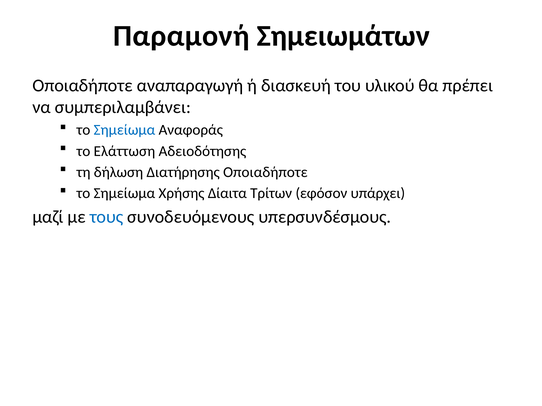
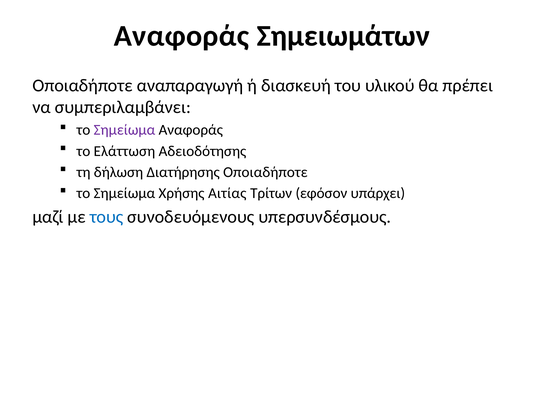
Παραμονή at (181, 36): Παραμονή -> Αναφοράς
Σημείωμα at (124, 130) colour: blue -> purple
Δίαιτα: Δίαιτα -> Αιτίας
